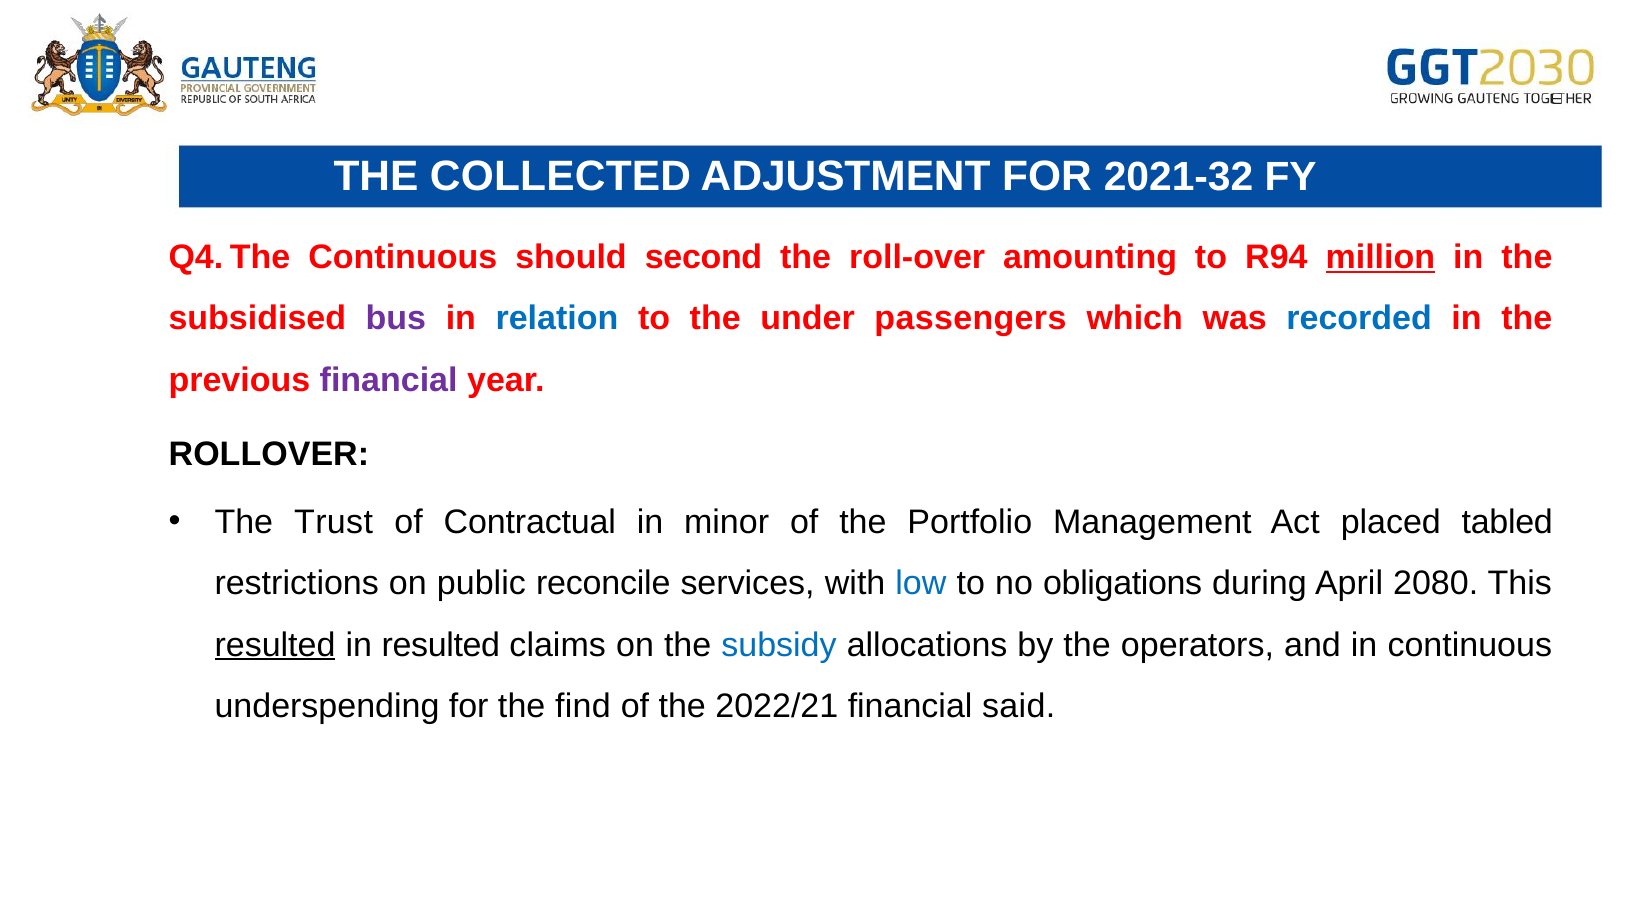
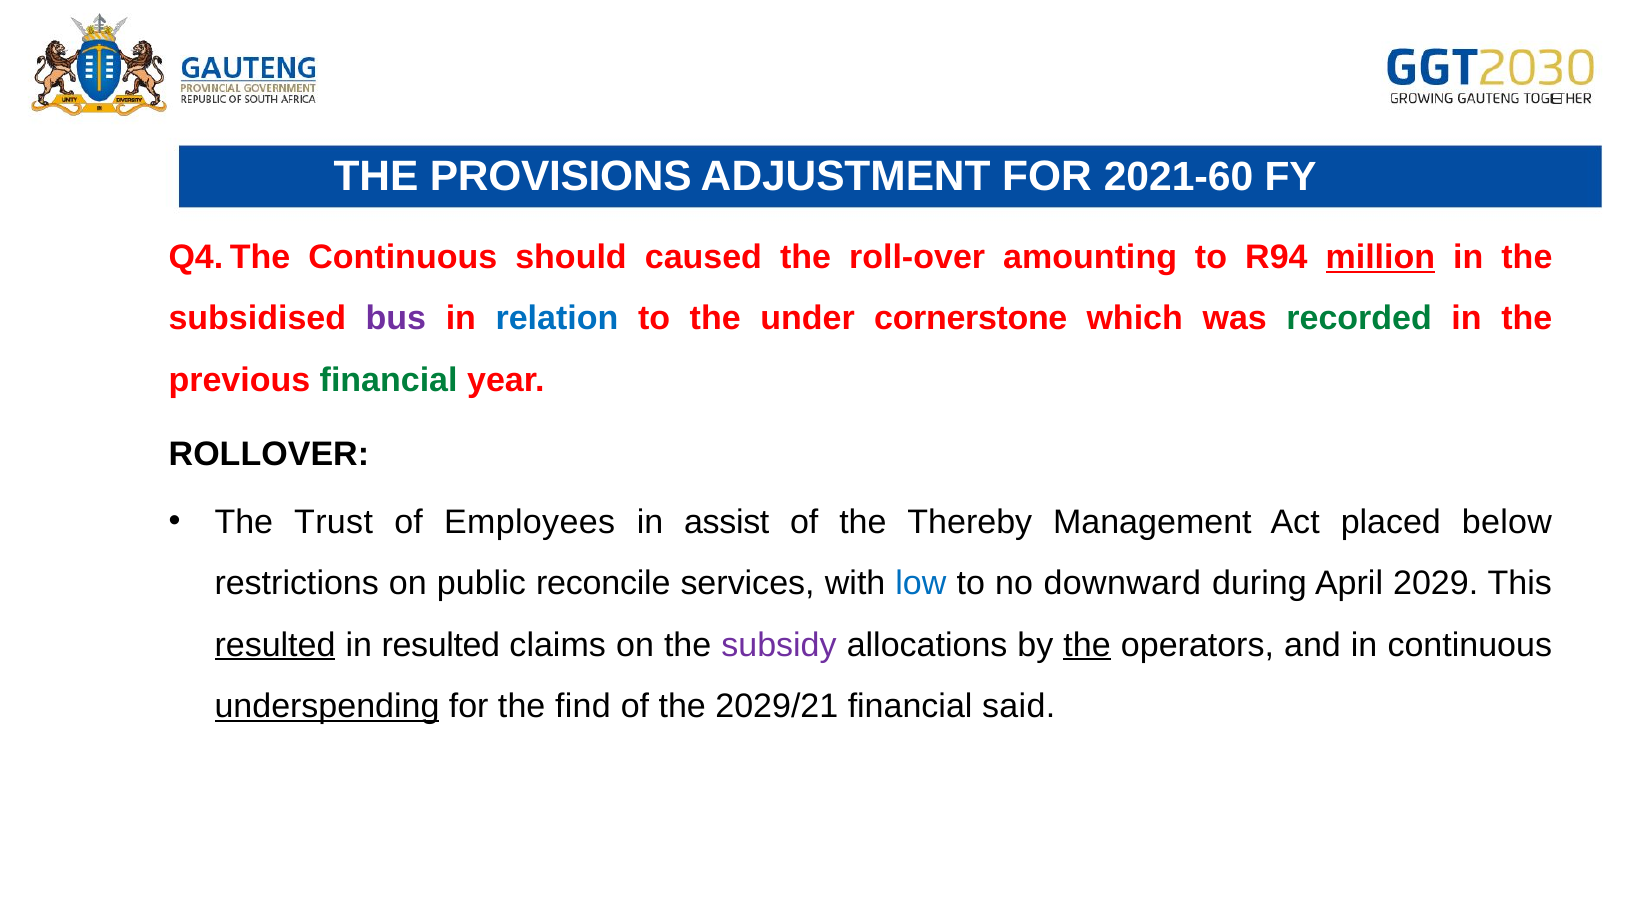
COLLECTED: COLLECTED -> PROVISIONS
2021-32: 2021-32 -> 2021-60
second: second -> caused
passengers: passengers -> cornerstone
recorded colour: blue -> green
financial at (389, 380) colour: purple -> green
Contractual: Contractual -> Employees
minor: minor -> assist
Portfolio: Portfolio -> Thereby
tabled: tabled -> below
obligations: obligations -> downward
2080: 2080 -> 2029
subsidy colour: blue -> purple
the at (1087, 645) underline: none -> present
underspending underline: none -> present
2022/21: 2022/21 -> 2029/21
